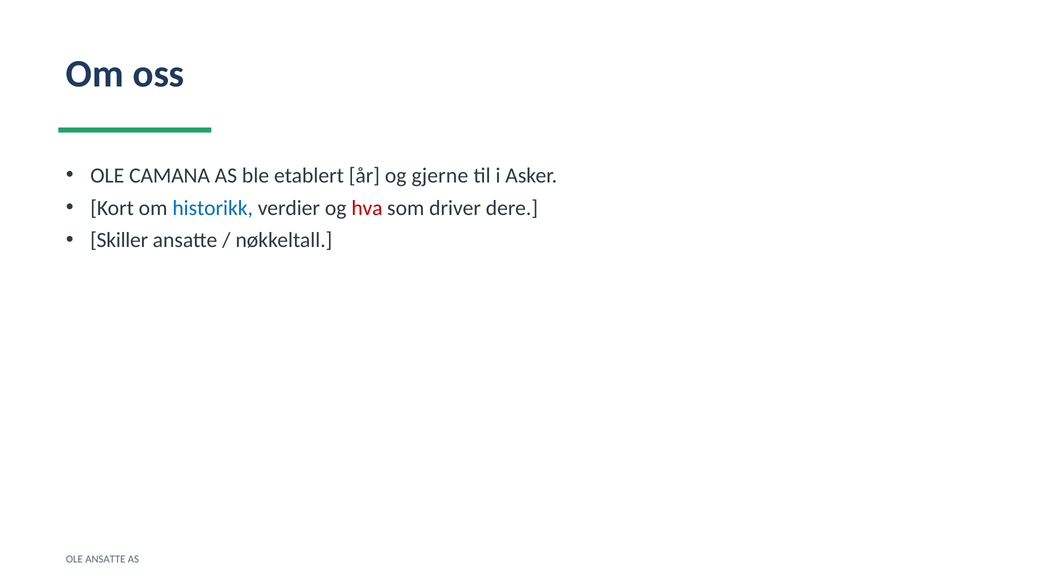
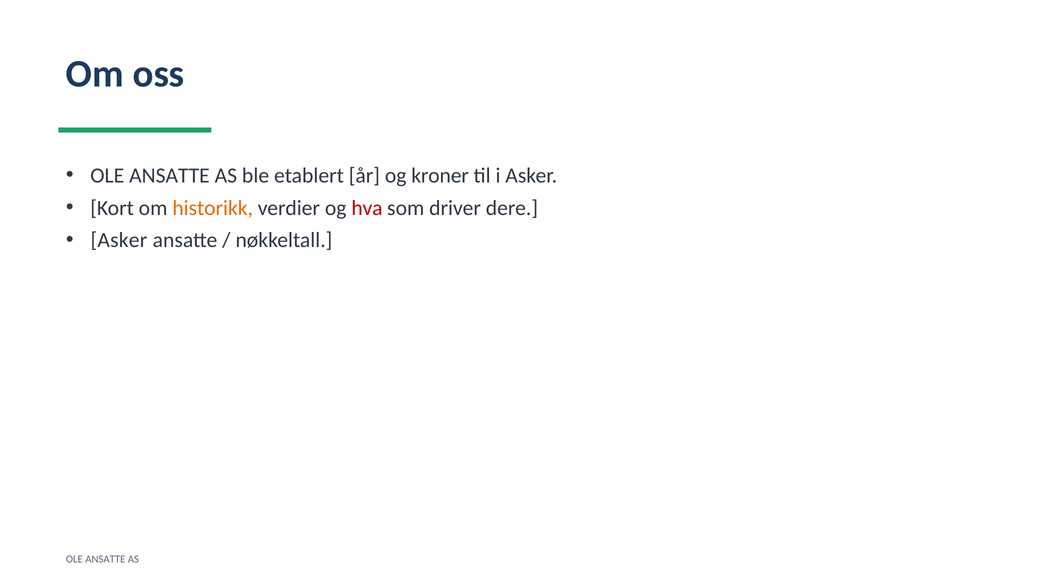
CAMANA at (170, 176): CAMANA -> ANSATTE
gjerne: gjerne -> kroner
historikk colour: blue -> orange
Skiller at (119, 240): Skiller -> Asker
